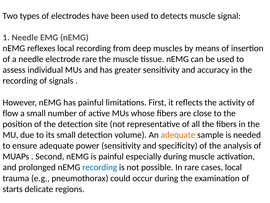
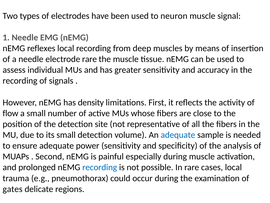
detects: detects -> neuron
has painful: painful -> density
adequate at (178, 135) colour: orange -> blue
starts: starts -> gates
